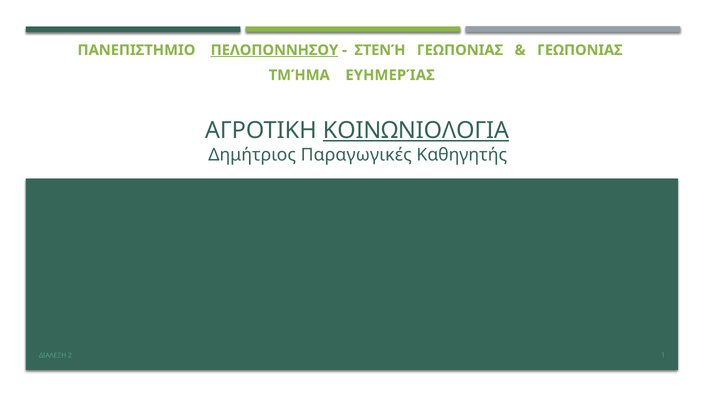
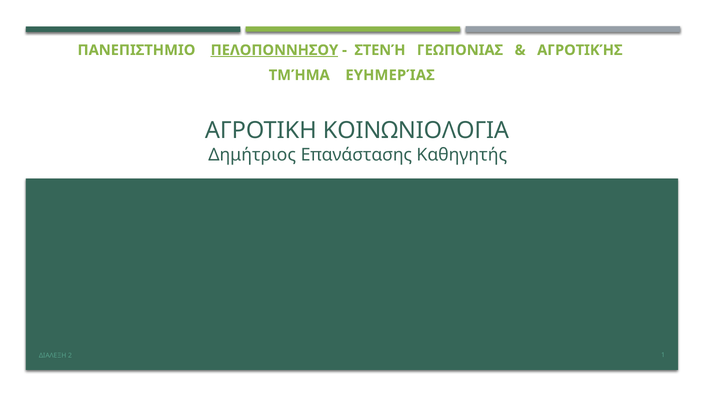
ΓΕΩΠΟΝΙΑΣ at (580, 50): ΓΕΩΠΟΝΙΑΣ -> ΑΓΡΟΤΙΚΉΣ
ΚΟΙΝΩΝΙΟΛΟΓΙΑ underline: present -> none
Παραγωγικές: Παραγωγικές -> Επανάστασης
